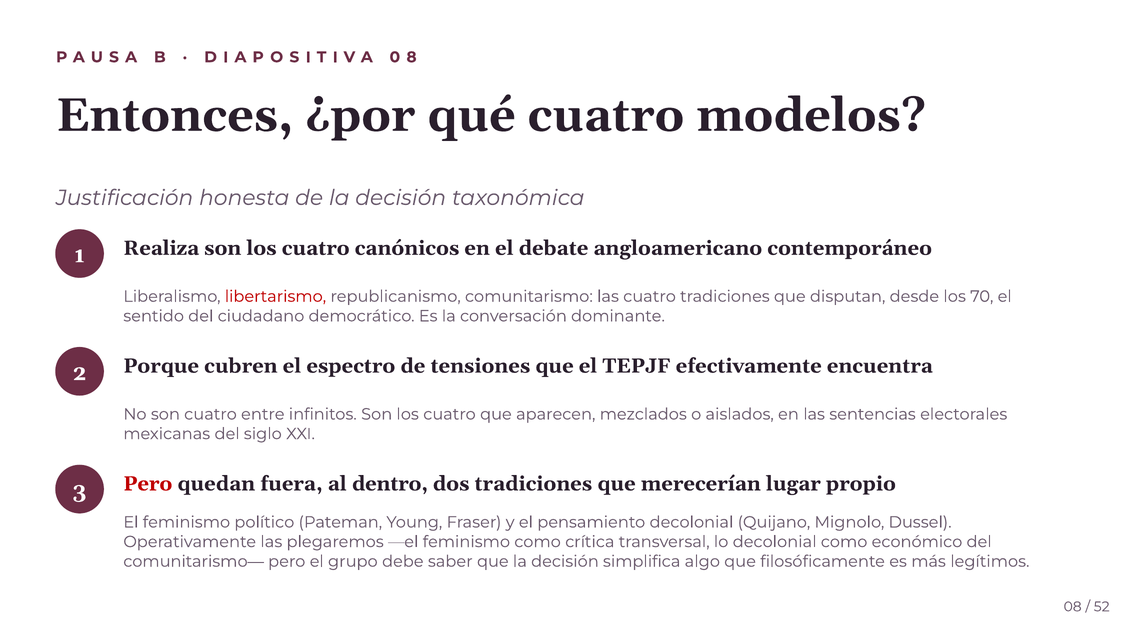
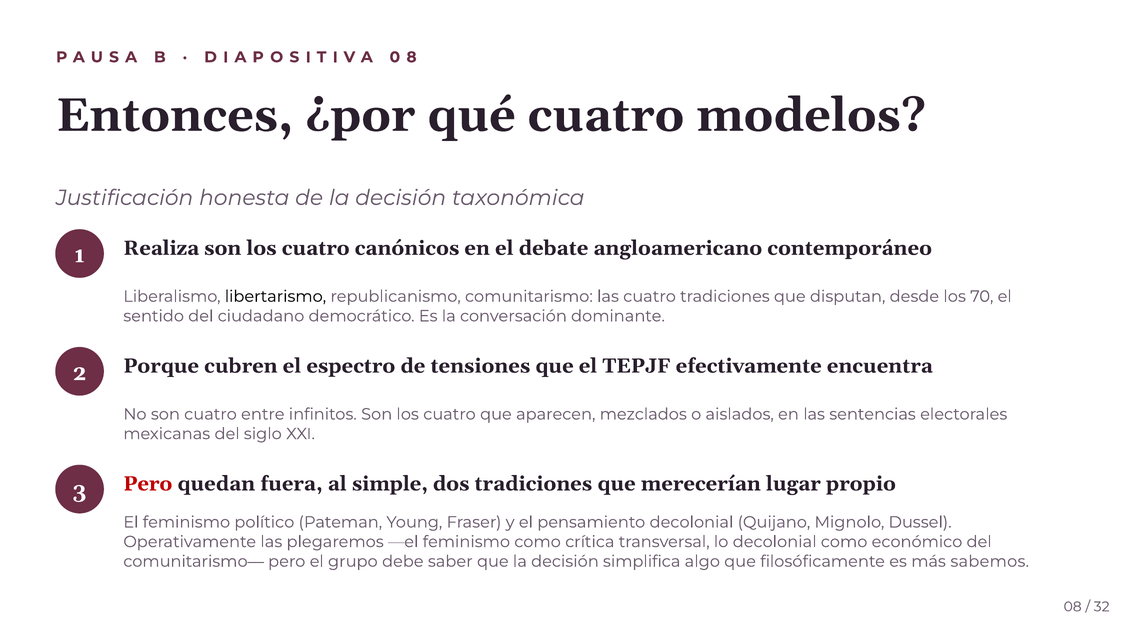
libertarismo colour: red -> black
dentro: dentro -> simple
legítimos: legítimos -> sabemos
52: 52 -> 32
